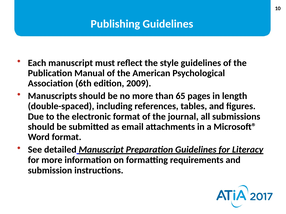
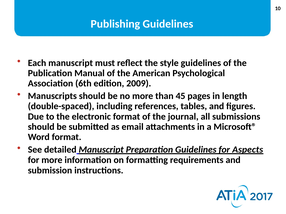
65: 65 -> 45
Literacy: Literacy -> Aspects
